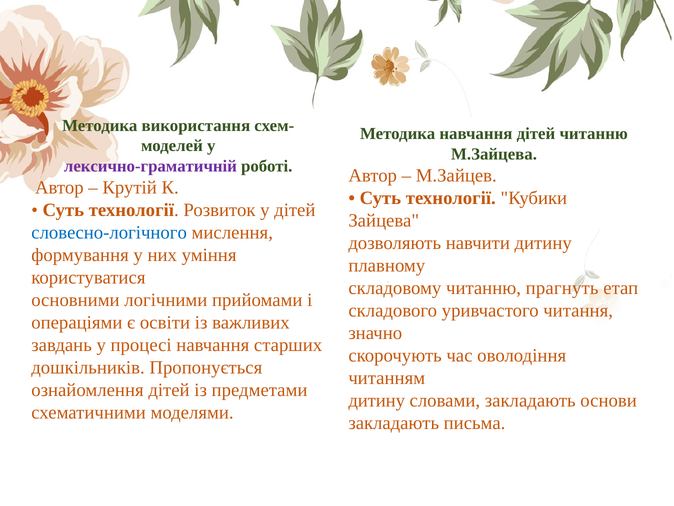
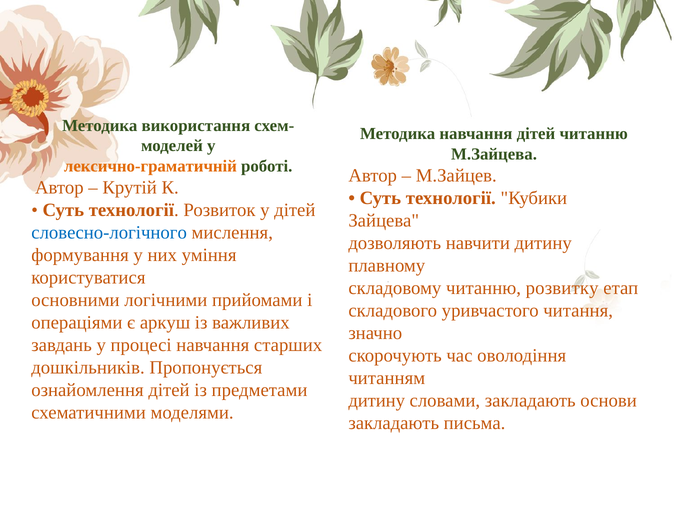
лексично-граматичній colour: purple -> orange
прагнуть: прагнуть -> розвитку
освіти: освіти -> аркуш
